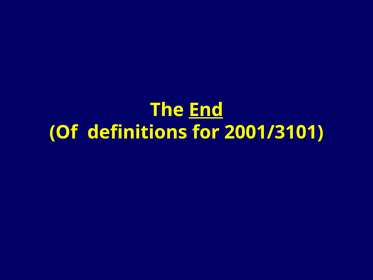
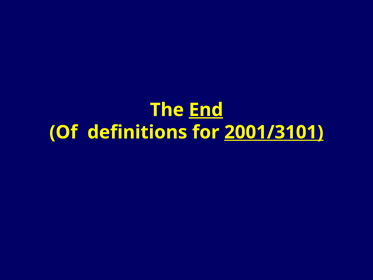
2001/3101 underline: none -> present
